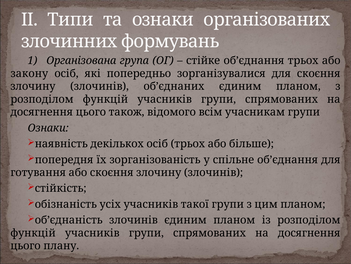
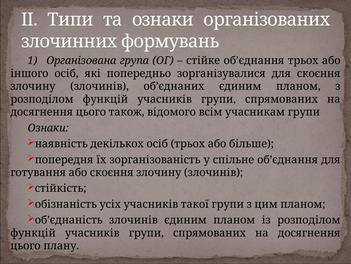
закону: закону -> іншого
